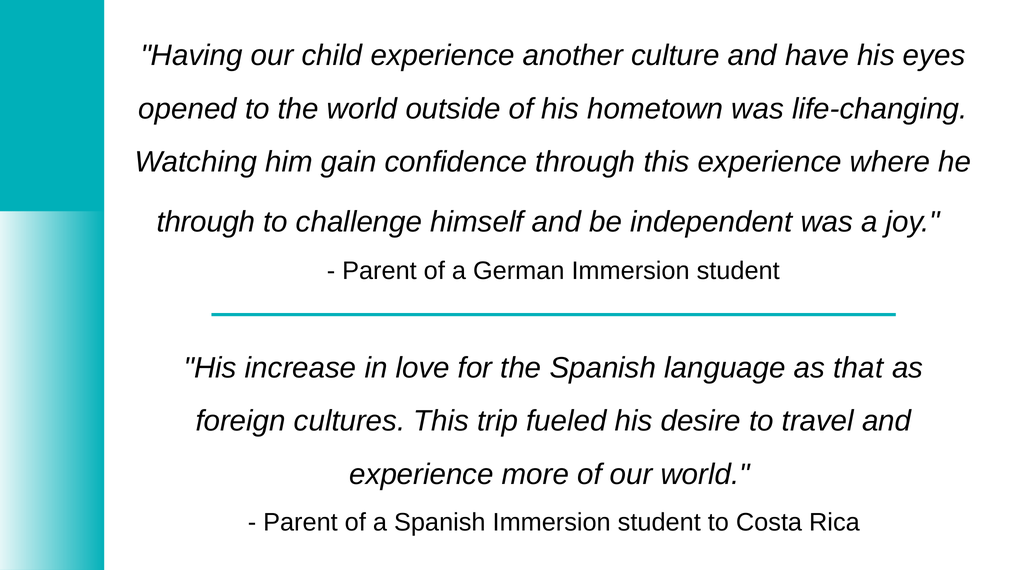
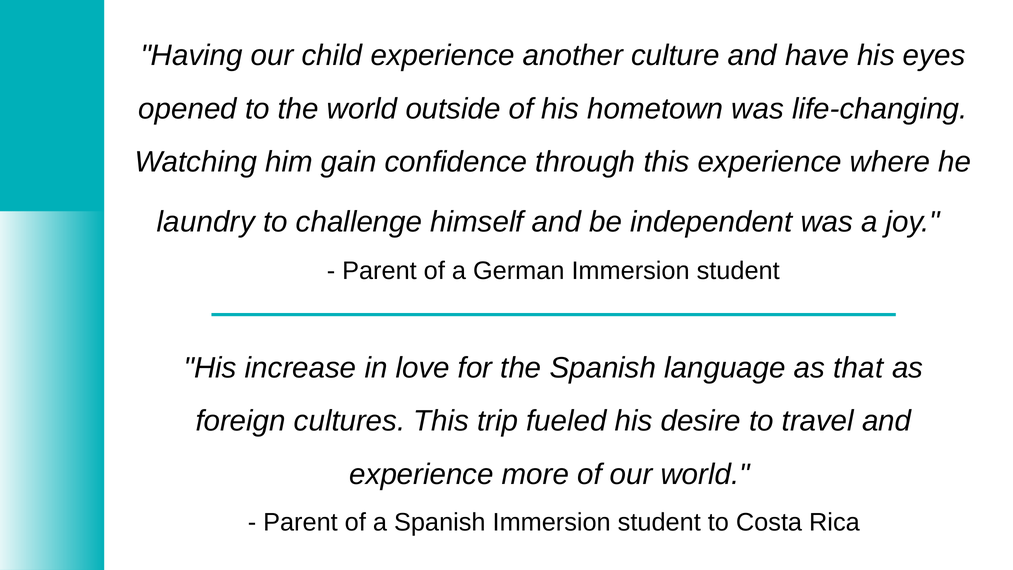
through at (206, 222): through -> laundry
